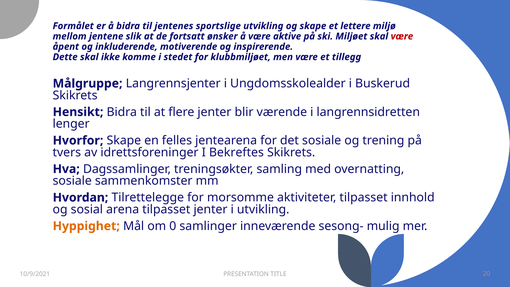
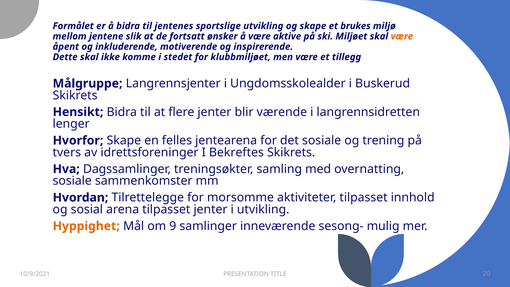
lettere: lettere -> brukes
være at (402, 36) colour: red -> orange
0: 0 -> 9
